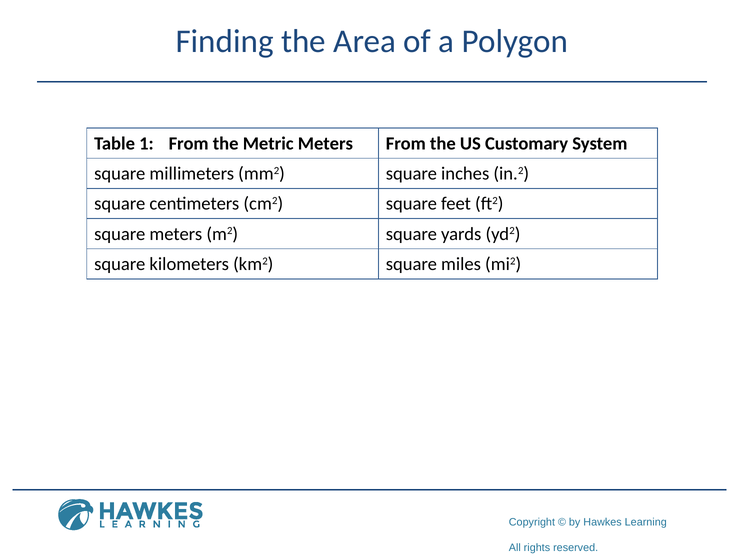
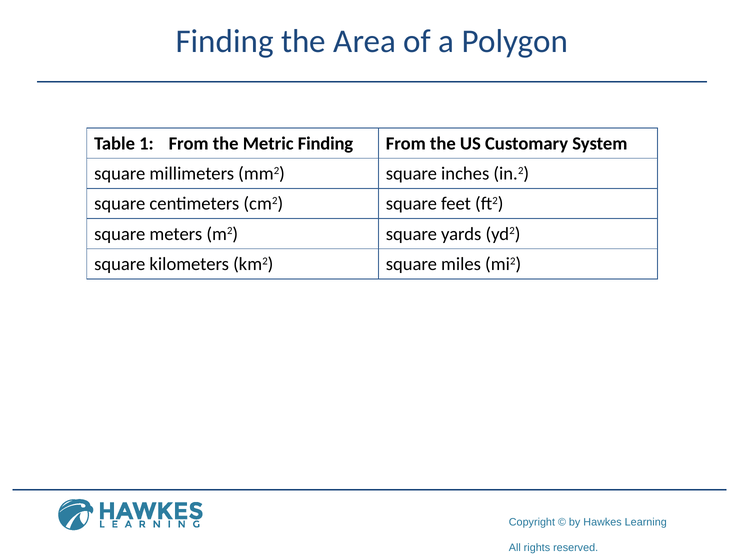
Metric Meters: Meters -> Finding
